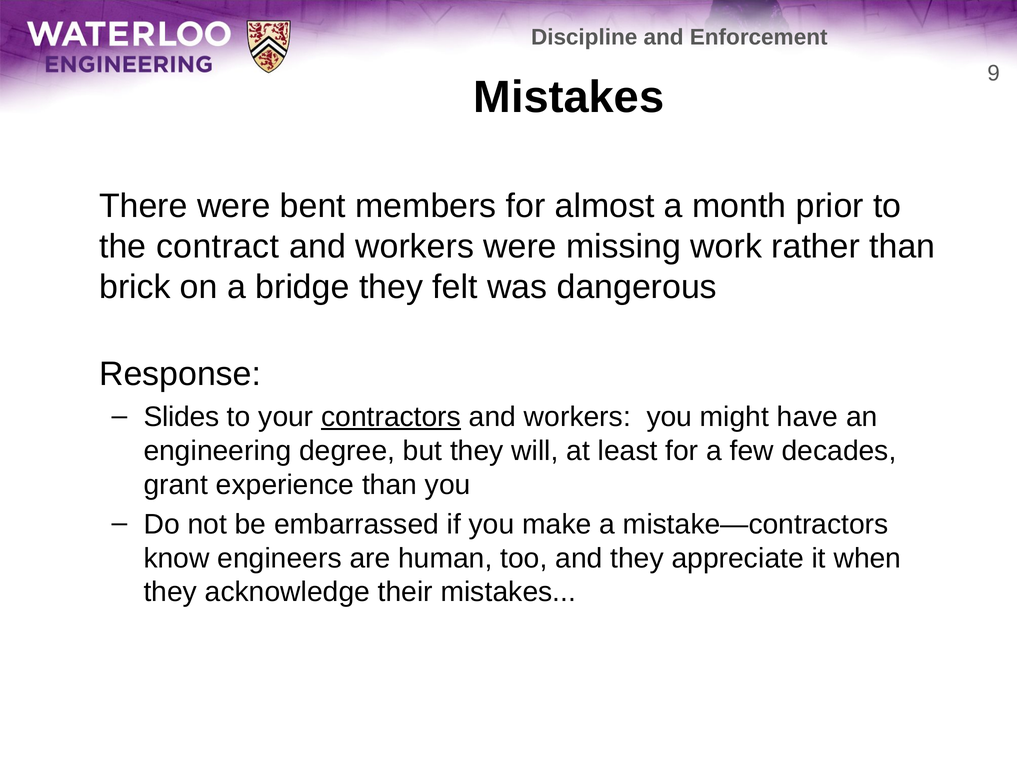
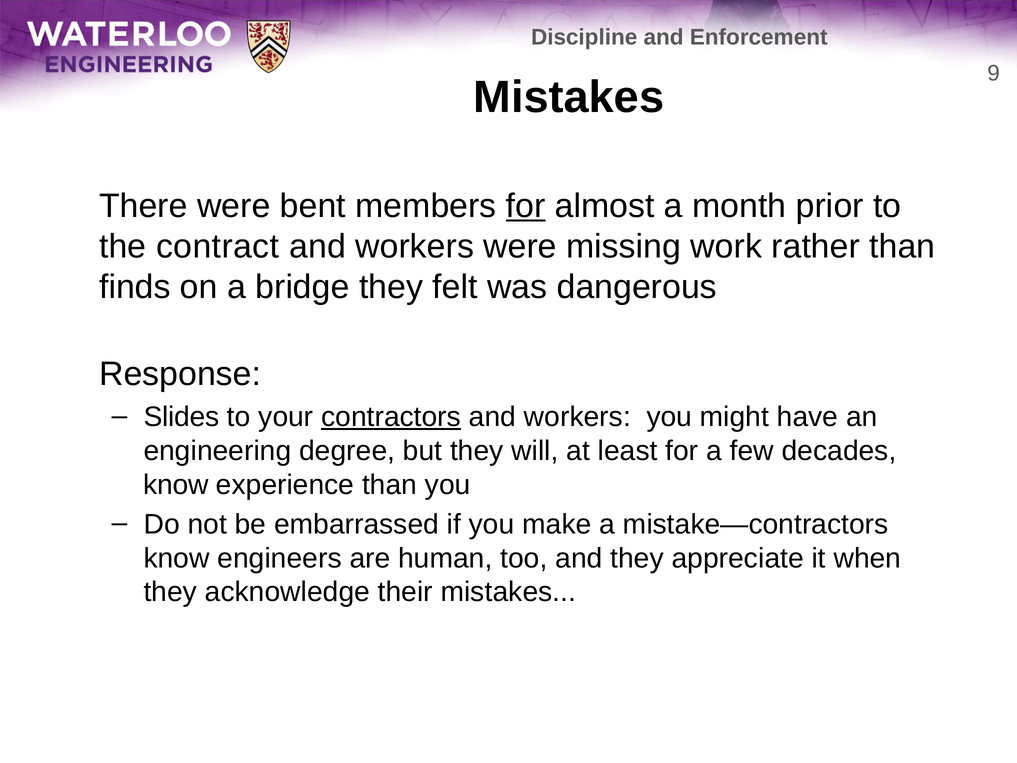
for at (526, 206) underline: none -> present
brick: brick -> finds
grant at (176, 485): grant -> know
